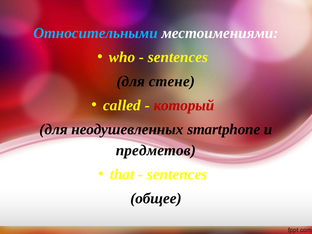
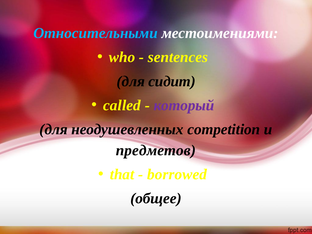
стене: стене -> сидит
который colour: red -> purple
smartphone: smartphone -> competition
sentences at (177, 174): sentences -> borrowed
